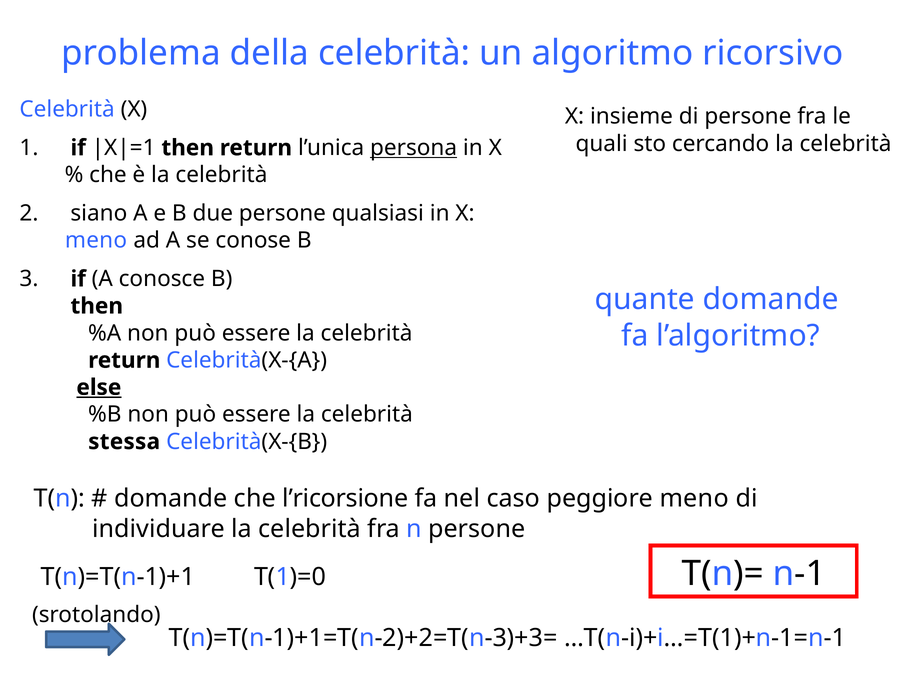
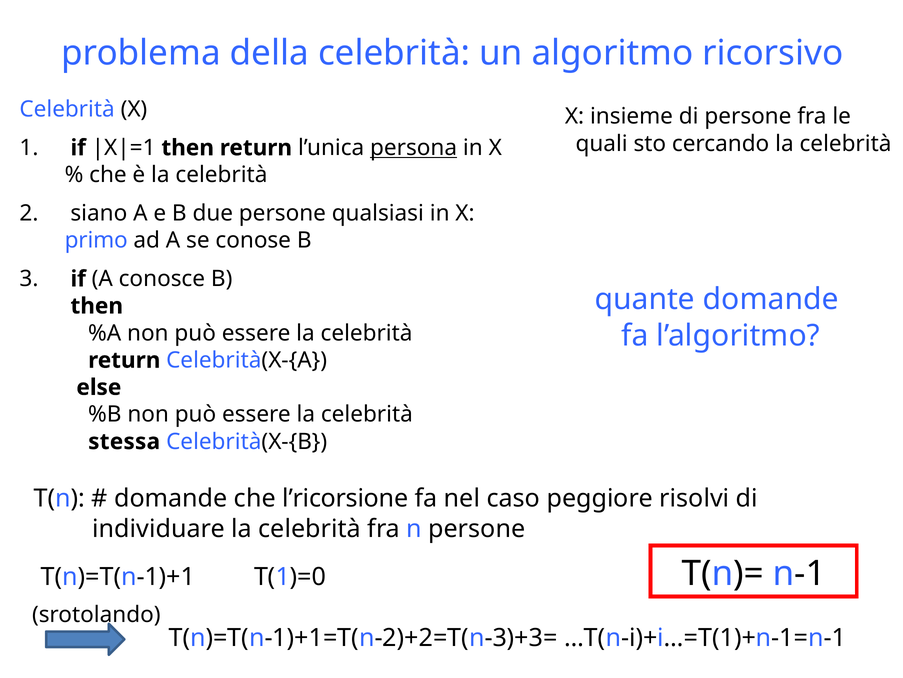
meno at (96, 240): meno -> primo
else underline: present -> none
peggiore meno: meno -> risolvi
